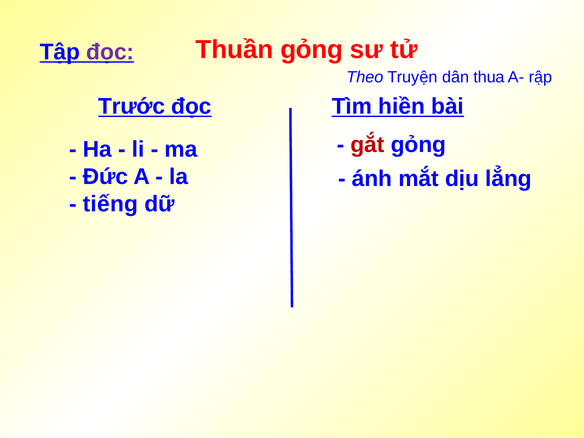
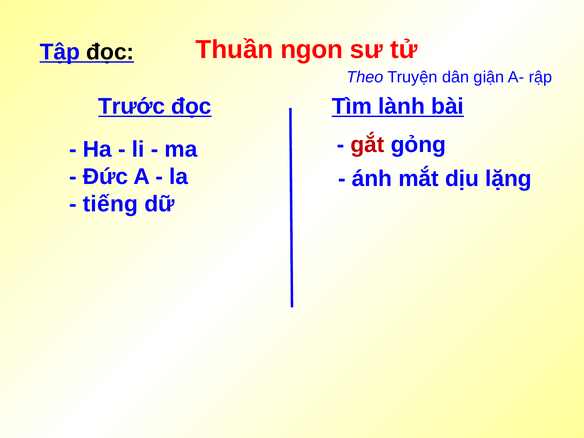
đọc at (110, 52) colour: purple -> black
Thuần gỏng: gỏng -> ngon
thua: thua -> giận
hiền: hiền -> lành
lẳng: lẳng -> lặng
